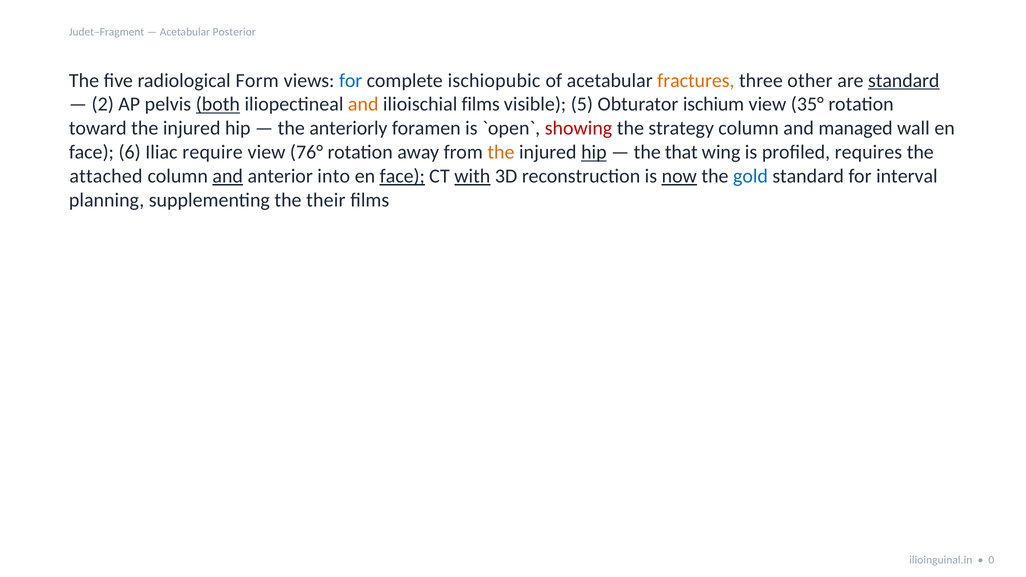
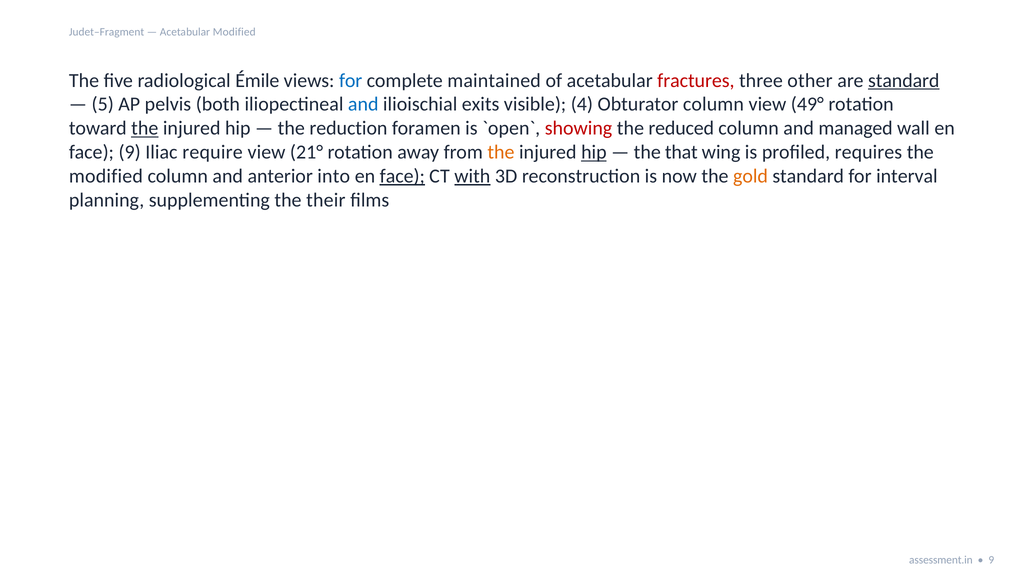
Acetabular Posterior: Posterior -> Modified
Form: Form -> Émile
ischiopubic: ischiopubic -> maintained
fractures colour: orange -> red
2: 2 -> 5
both underline: present -> none
and at (363, 104) colour: orange -> blue
ilioischial films: films -> exits
5: 5 -> 4
Obturator ischium: ischium -> column
35°: 35° -> 49°
the at (145, 128) underline: none -> present
anteriorly: anteriorly -> reduction
strategy: strategy -> reduced
face 6: 6 -> 9
76°: 76° -> 21°
attached at (106, 176): attached -> modified
and at (228, 176) underline: present -> none
now underline: present -> none
gold colour: blue -> orange
ilioinguinal.in: ilioinguinal.in -> assessment.in
0 at (991, 560): 0 -> 9
